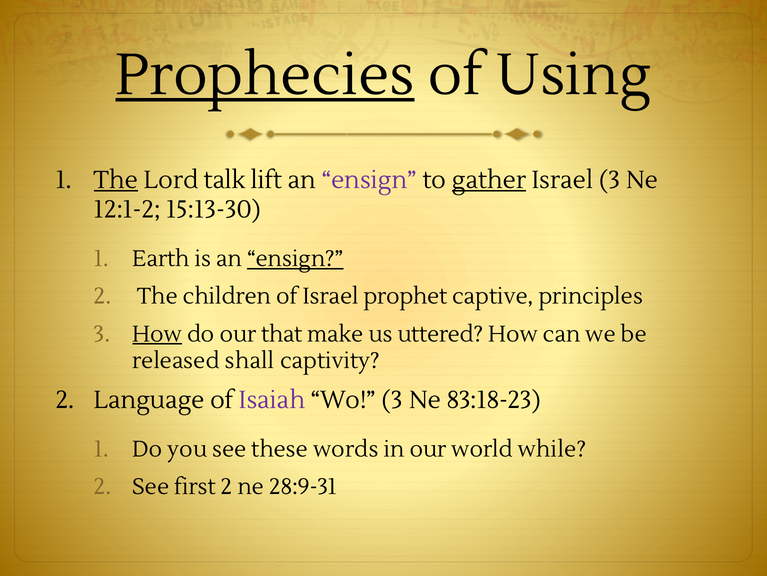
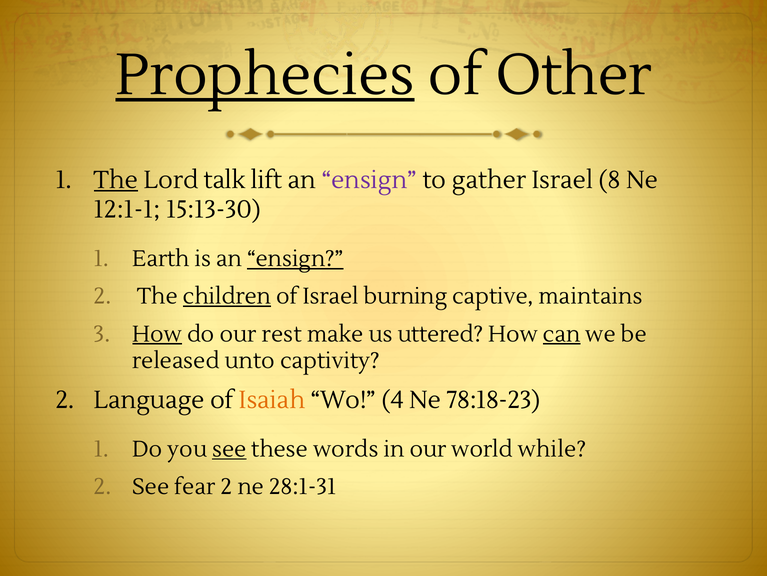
Using: Using -> Other
gather underline: present -> none
Israel 3: 3 -> 8
12:1-2: 12:1-2 -> 12:1-1
children underline: none -> present
prophet: prophet -> burning
principles: principles -> maintains
that: that -> rest
can underline: none -> present
shall: shall -> unto
Isaiah colour: purple -> orange
Wo 3: 3 -> 4
83:18-23: 83:18-23 -> 78:18-23
see at (229, 449) underline: none -> present
first: first -> fear
28:9-31: 28:9-31 -> 28:1-31
